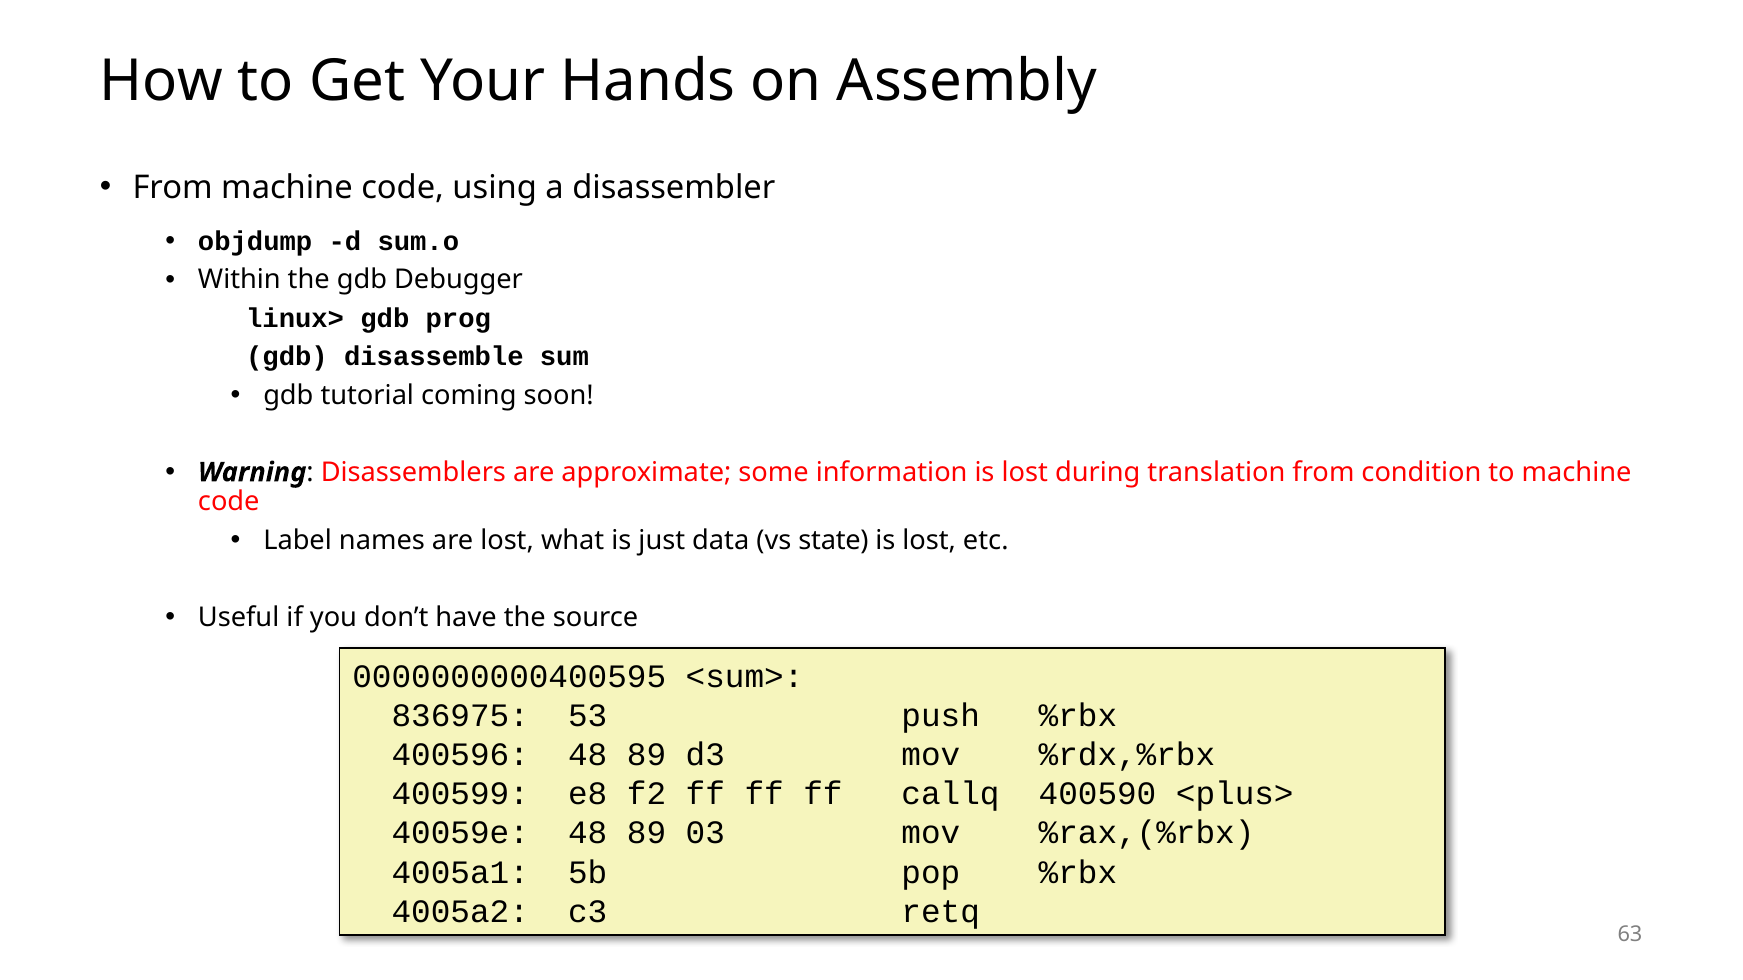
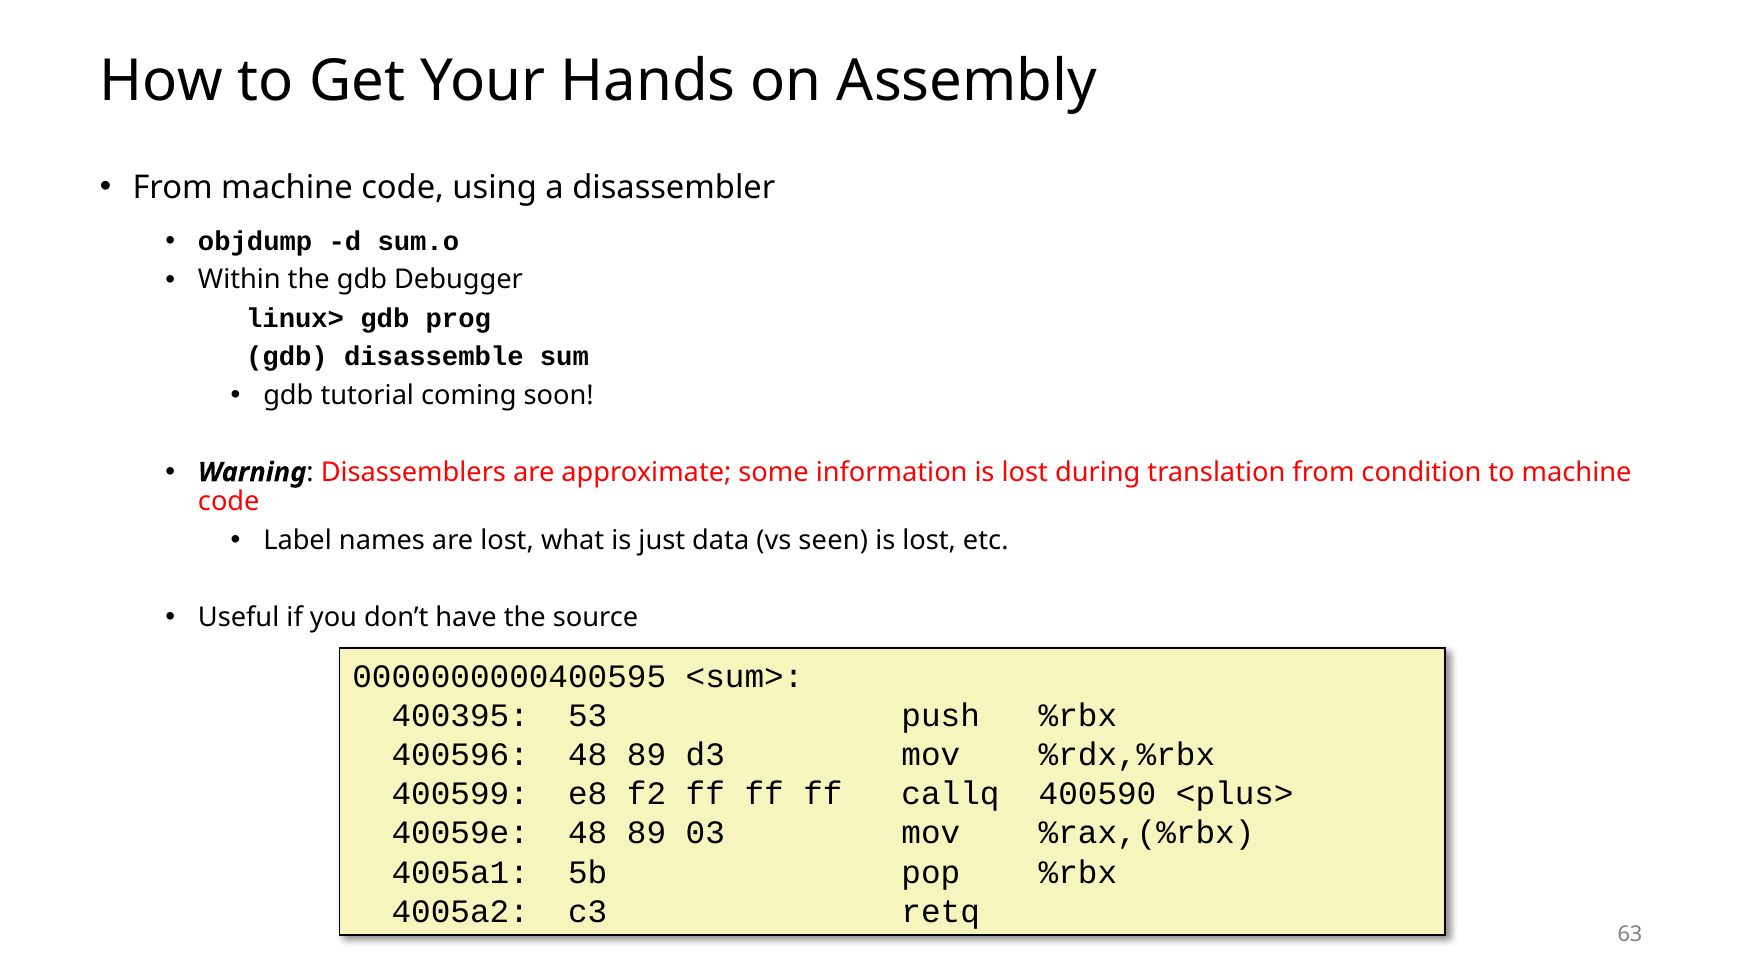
state: state -> seen
836975: 836975 -> 400395
